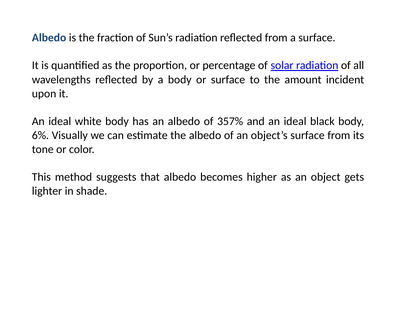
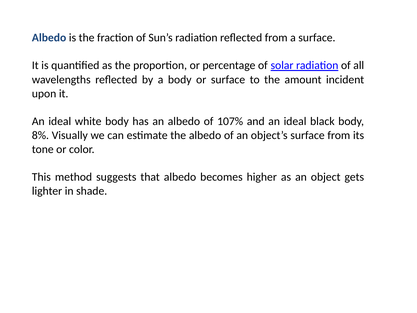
357%: 357% -> 107%
6%: 6% -> 8%
